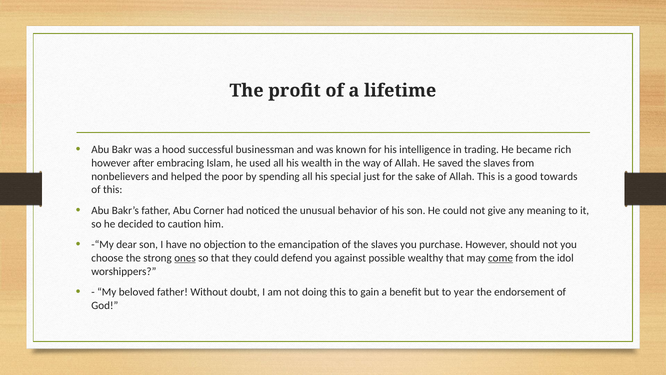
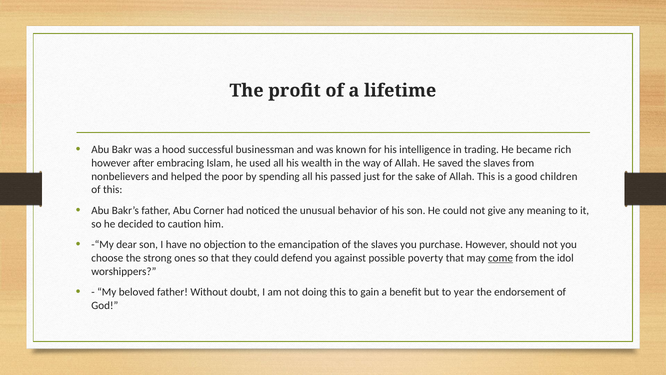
special: special -> passed
towards: towards -> children
ones underline: present -> none
wealthy: wealthy -> poverty
